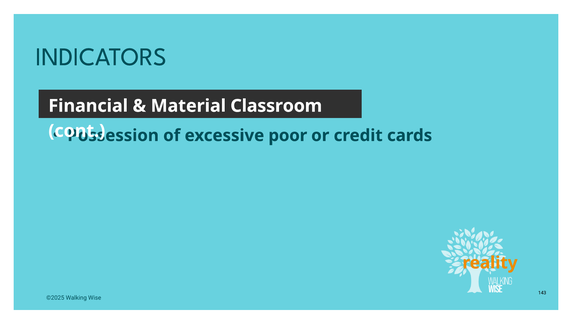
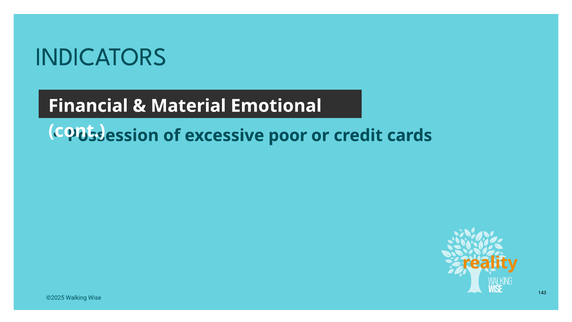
Classroom: Classroom -> Emotional
